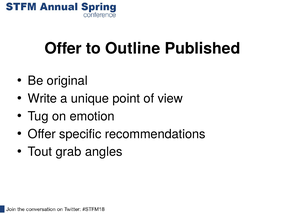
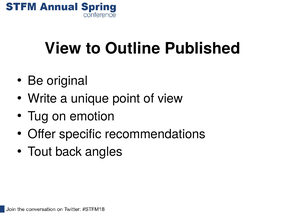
Offer at (63, 48): Offer -> View
grab: grab -> back
